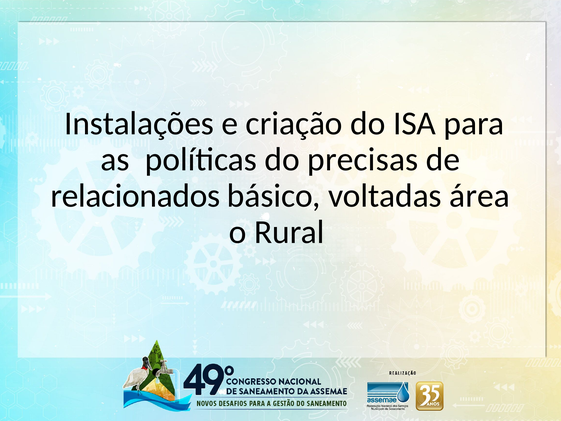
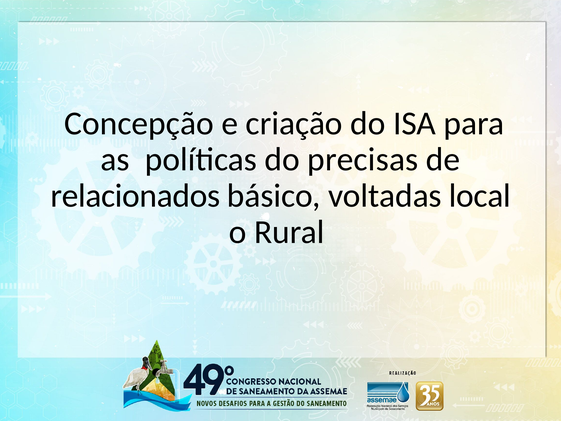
Instalações: Instalações -> Concepção
área: área -> local
